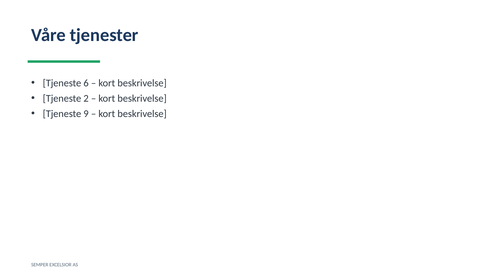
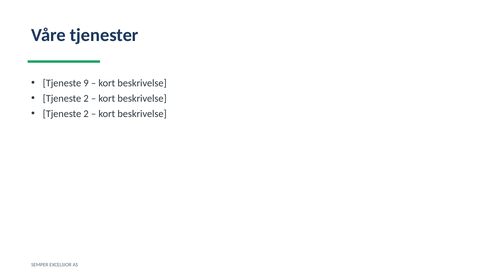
6: 6 -> 9
9 at (86, 114): 9 -> 2
